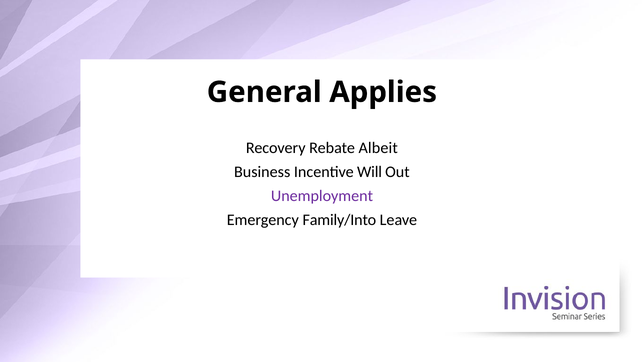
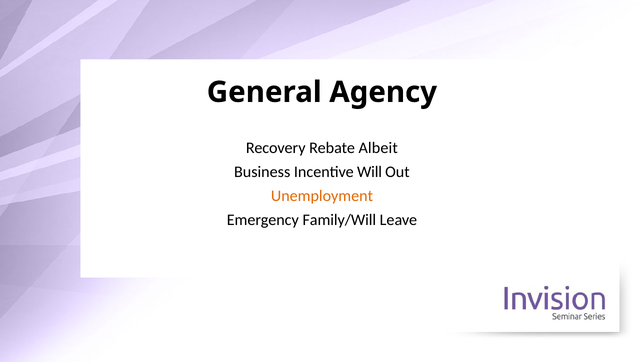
Applies: Applies -> Agency
Unemployment colour: purple -> orange
Family/Into: Family/Into -> Family/Will
